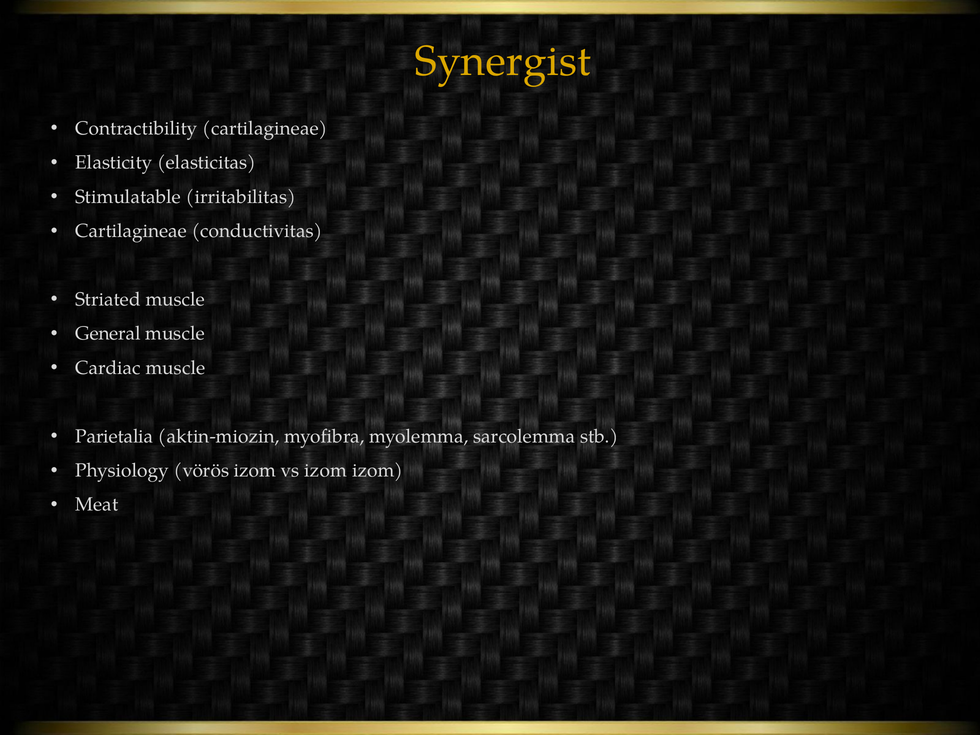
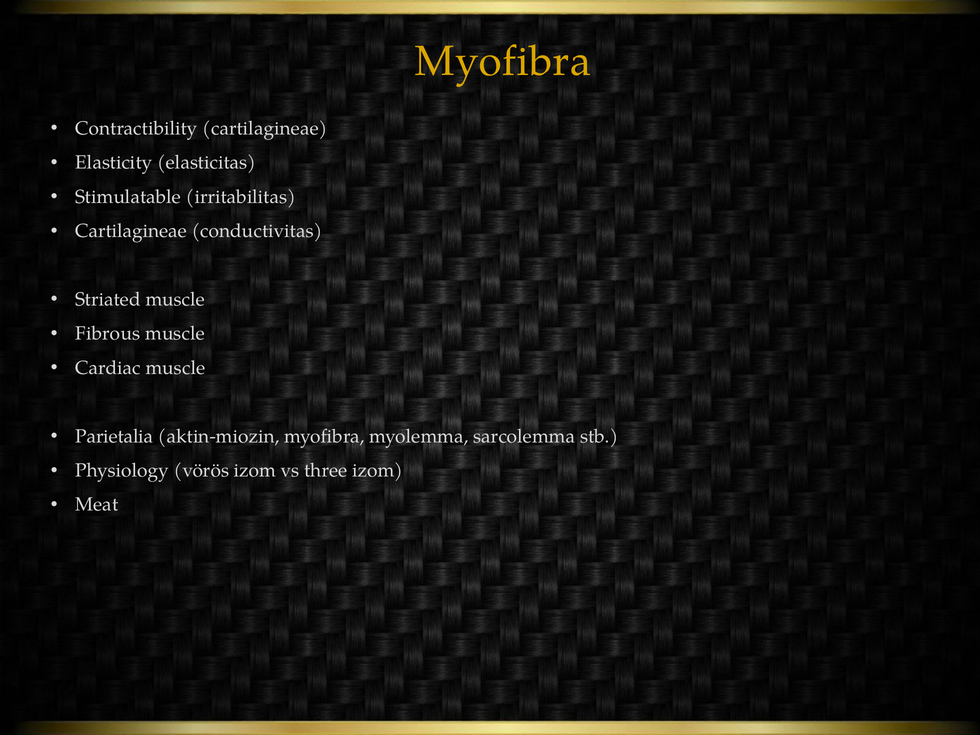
Synergist at (503, 61): Synergist -> Myofibra
General: General -> Fibrous
vs izom: izom -> three
